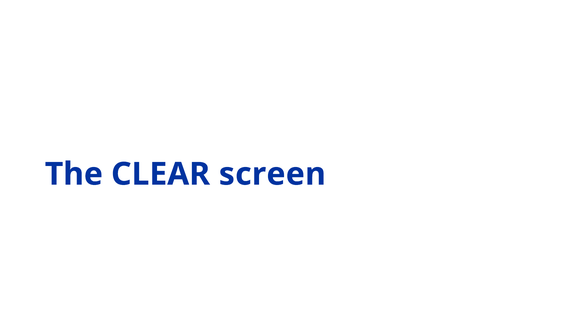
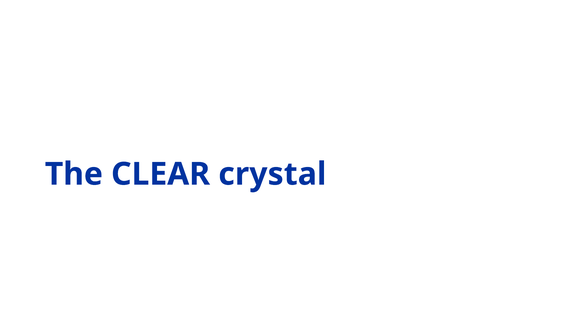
screen: screen -> crystal
